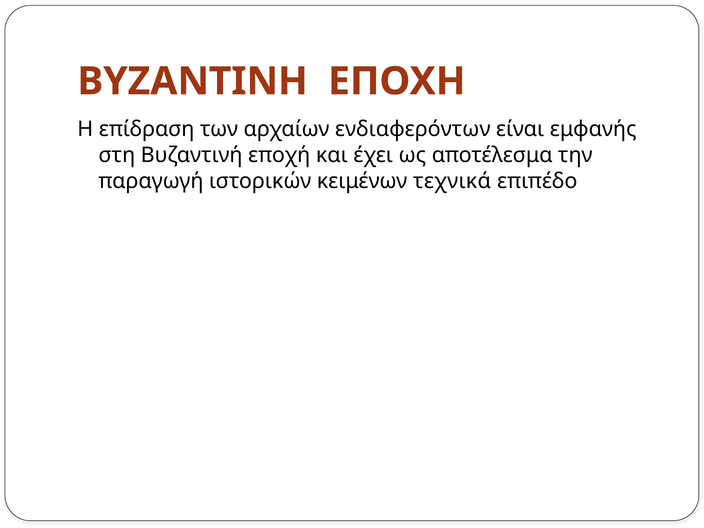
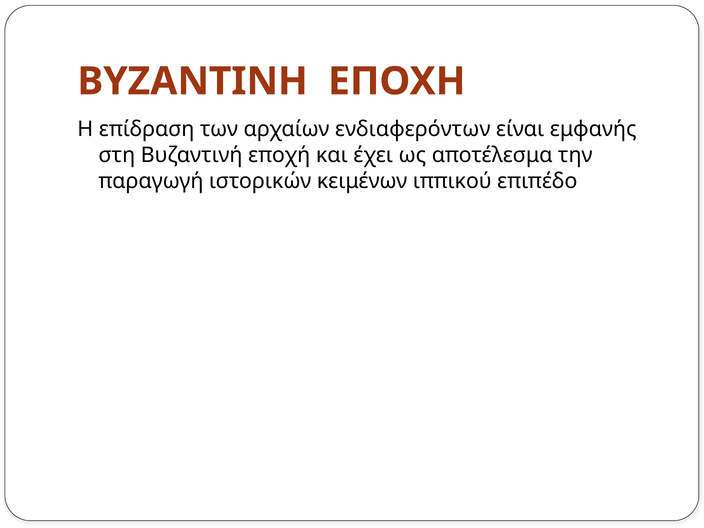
τεχνικά: τεχνικά -> ιππικού
